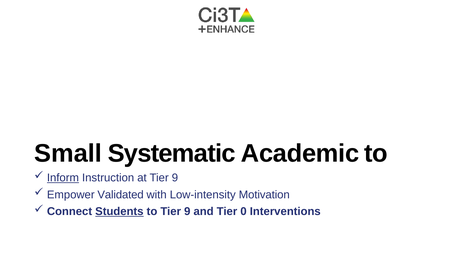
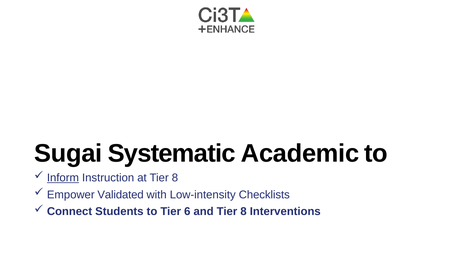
Small: Small -> Sugai
at Tier 9: 9 -> 8
Motivation: Motivation -> Checklists
Students underline: present -> none
to Tier 9: 9 -> 6
and Tier 0: 0 -> 8
